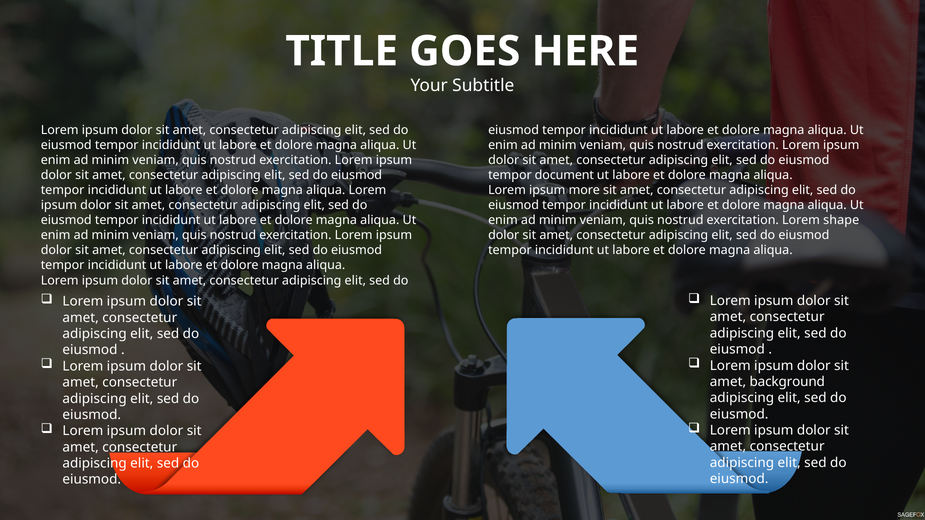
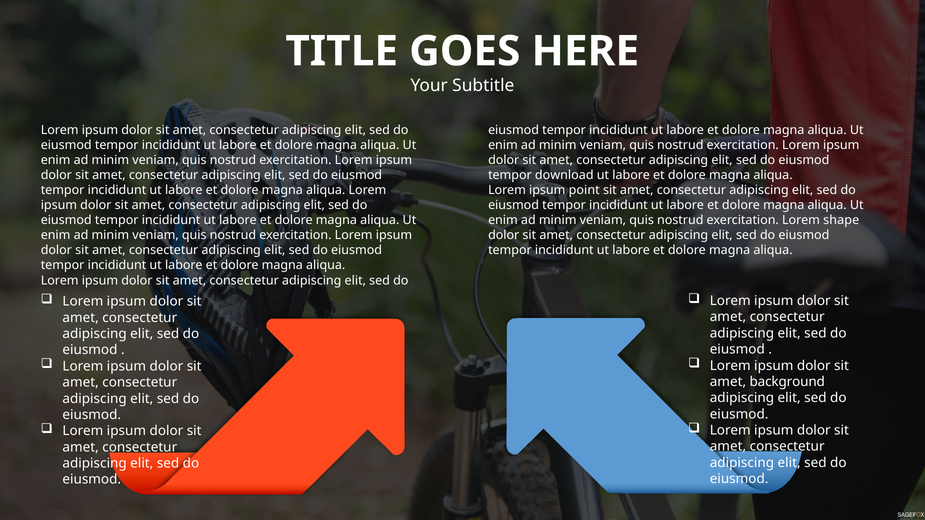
document: document -> download
more: more -> point
